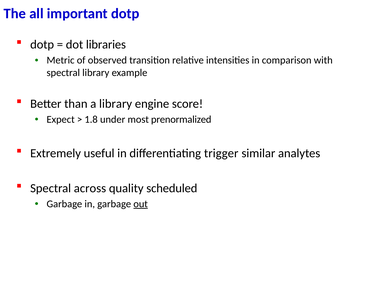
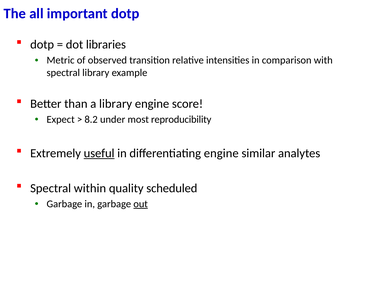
1.8: 1.8 -> 8.2
prenormalized: prenormalized -> reproducibility
useful underline: none -> present
differentiating trigger: trigger -> engine
across: across -> within
